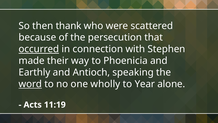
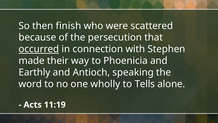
thank: thank -> finish
word underline: present -> none
Year: Year -> Tells
